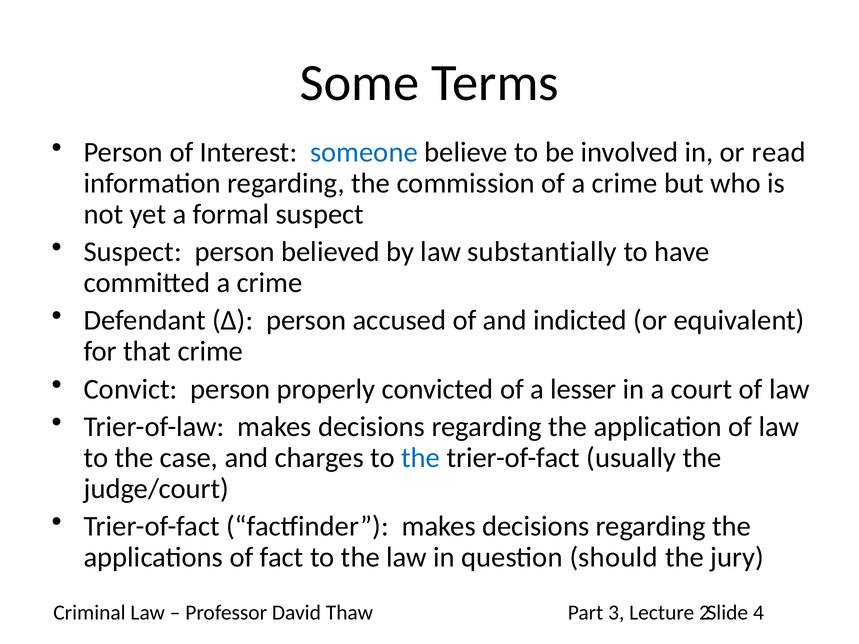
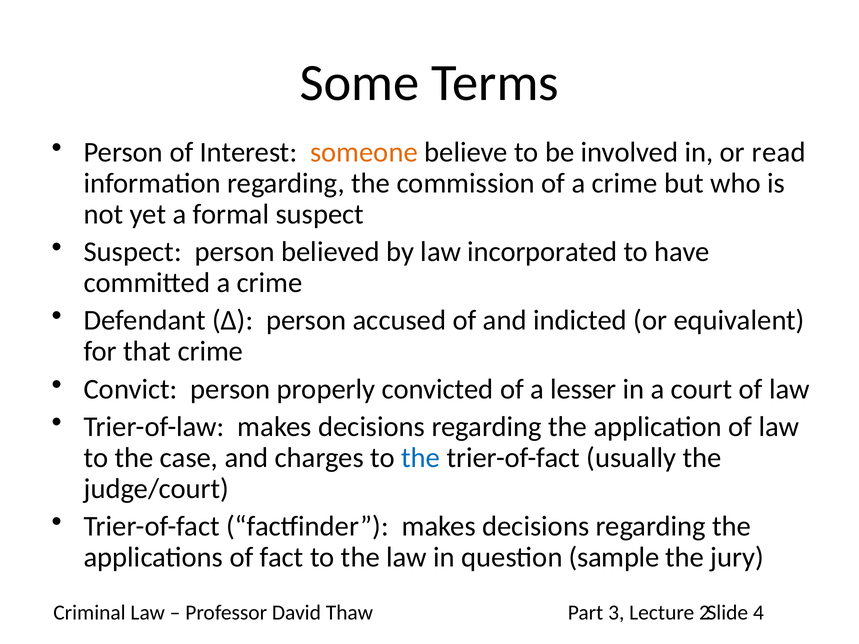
someone colour: blue -> orange
substantially: substantially -> incorporated
should: should -> sample
